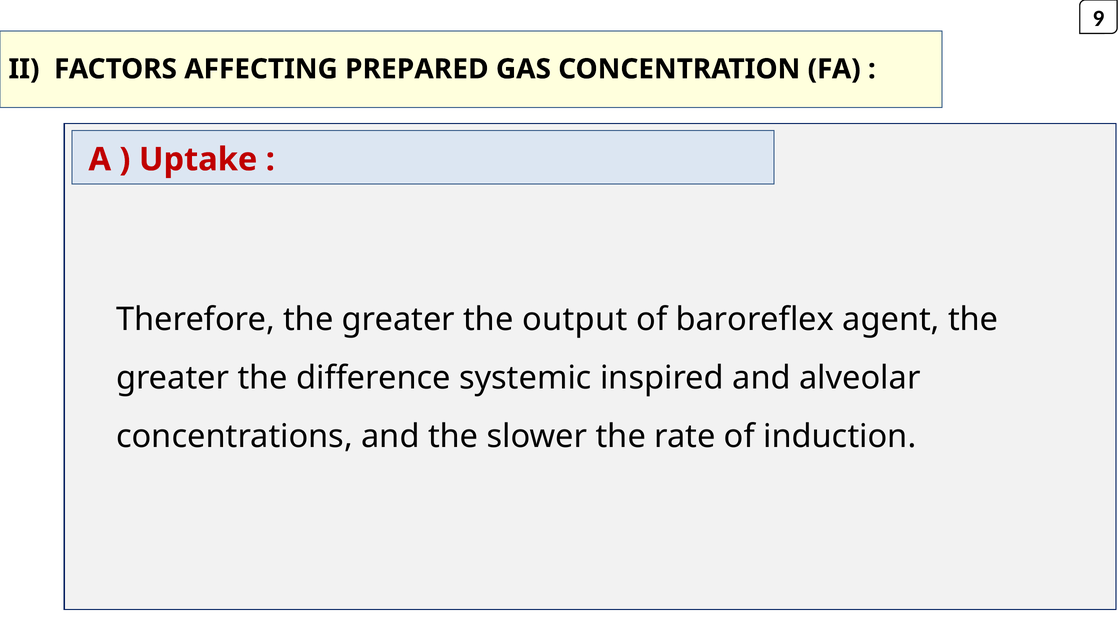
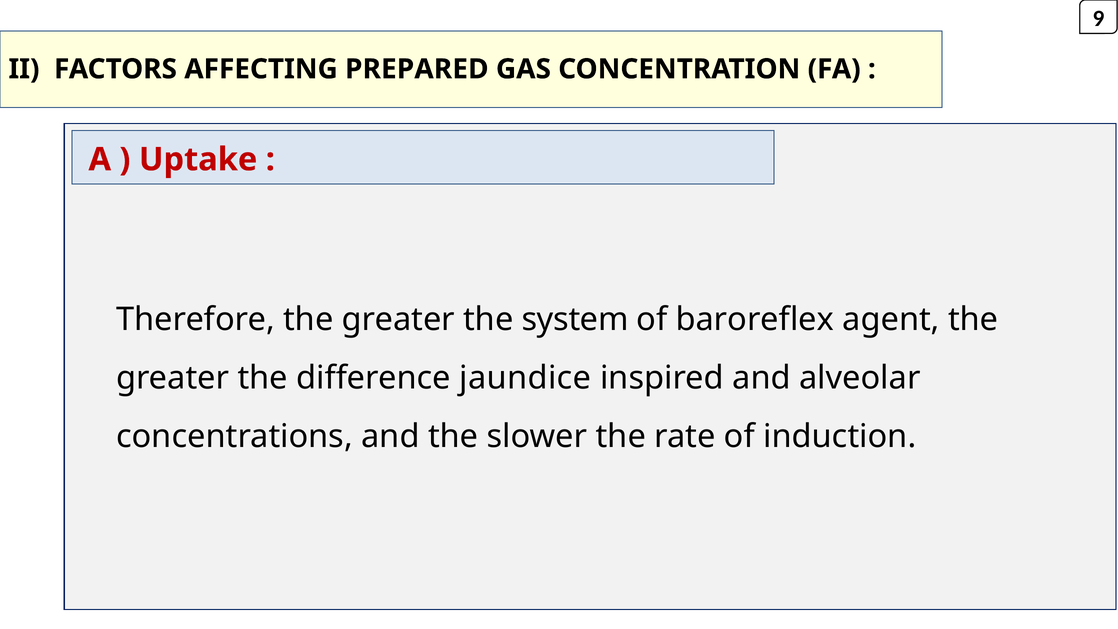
output: output -> system
systemic: systemic -> jaundice
